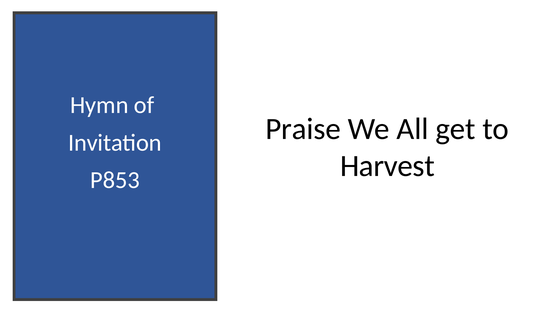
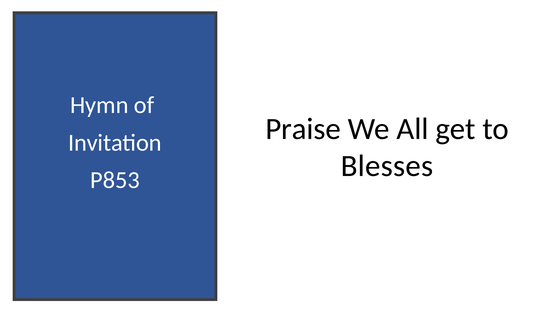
Harvest: Harvest -> Blesses
